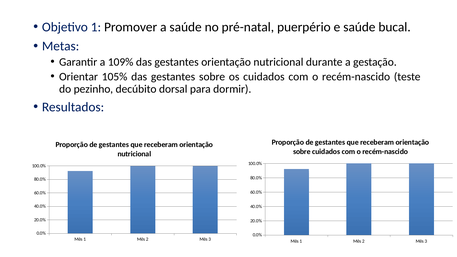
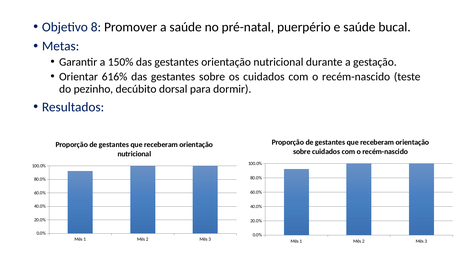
Objetivo 1: 1 -> 8
109%: 109% -> 150%
105%: 105% -> 616%
